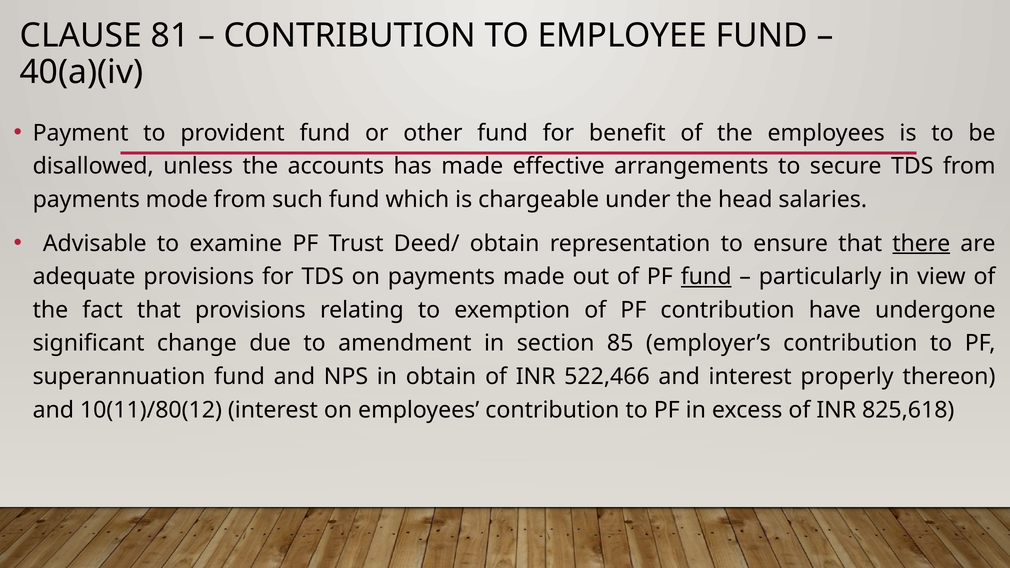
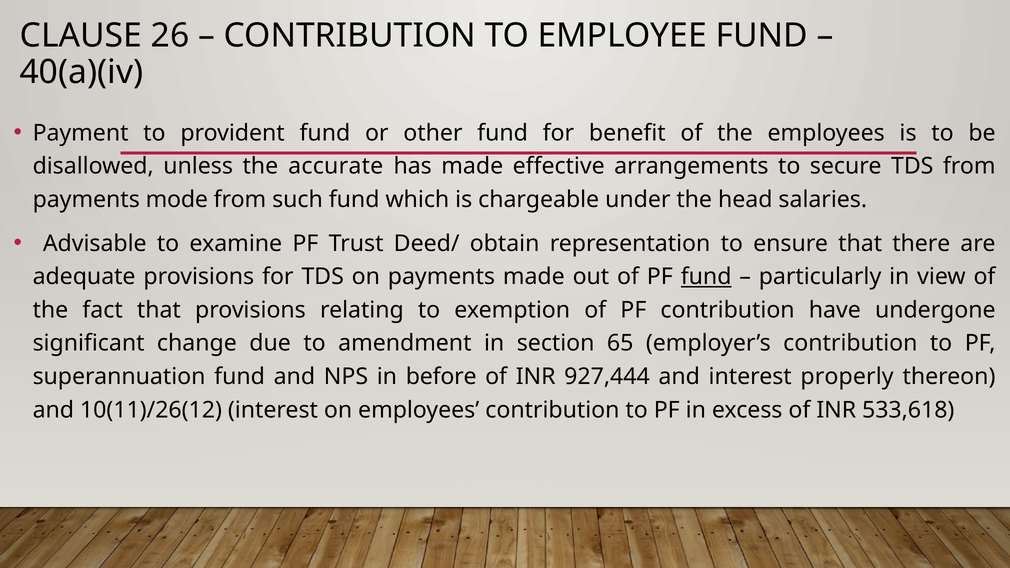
81: 81 -> 26
accounts: accounts -> accurate
there underline: present -> none
85: 85 -> 65
in obtain: obtain -> before
522,466: 522,466 -> 927,444
10(11)/80(12: 10(11)/80(12 -> 10(11)/26(12
825,618: 825,618 -> 533,618
